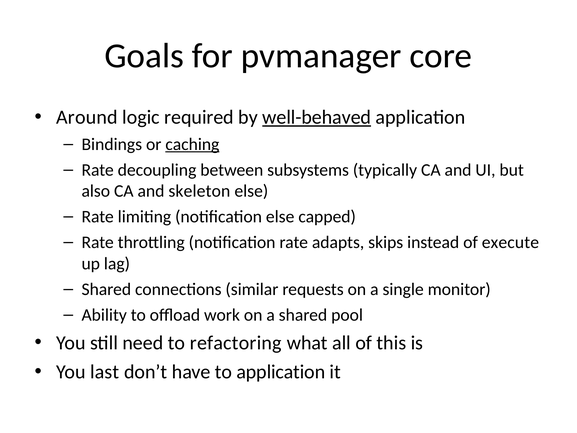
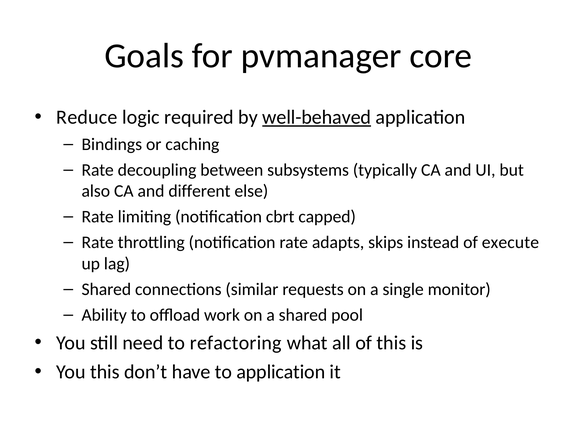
Around: Around -> Reduce
caching underline: present -> none
skeleton: skeleton -> different
notification else: else -> cbrt
You last: last -> this
